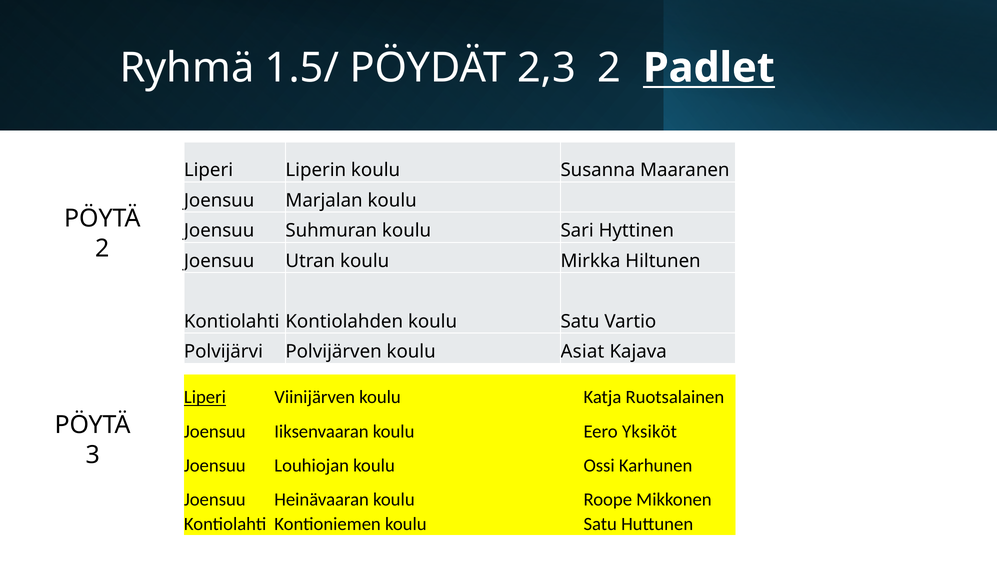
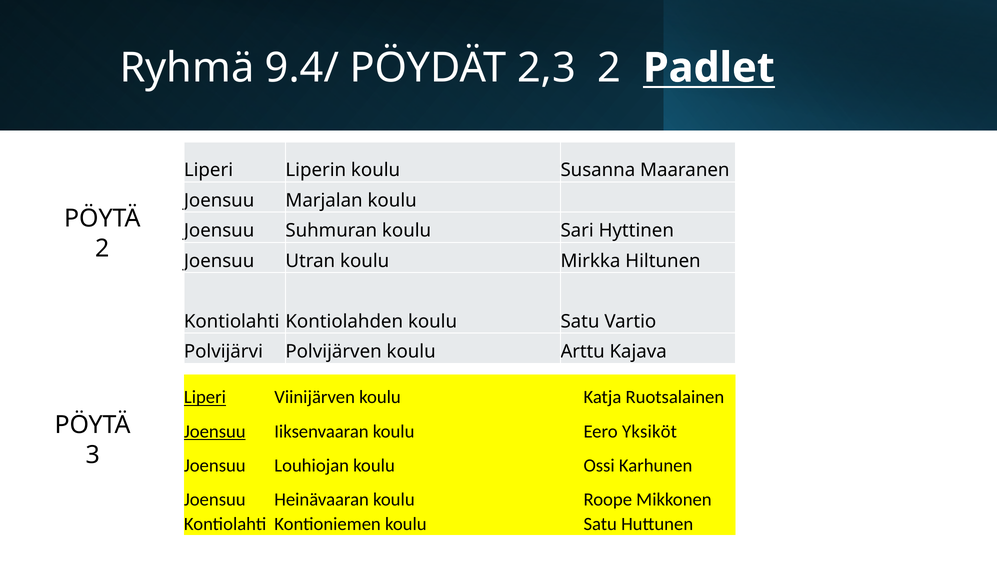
1.5/: 1.5/ -> 9.4/
Asiat: Asiat -> Arttu
Joensuu at (215, 431) underline: none -> present
